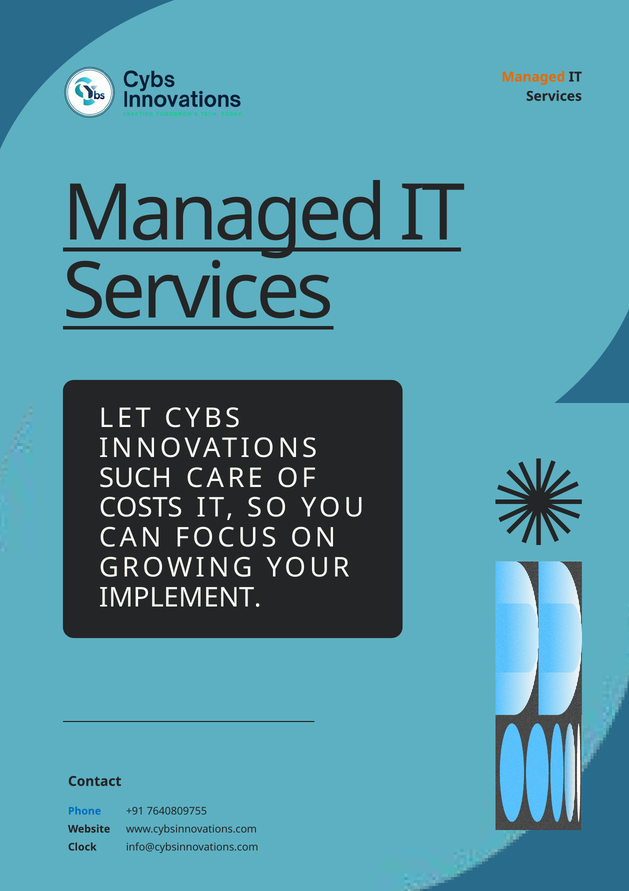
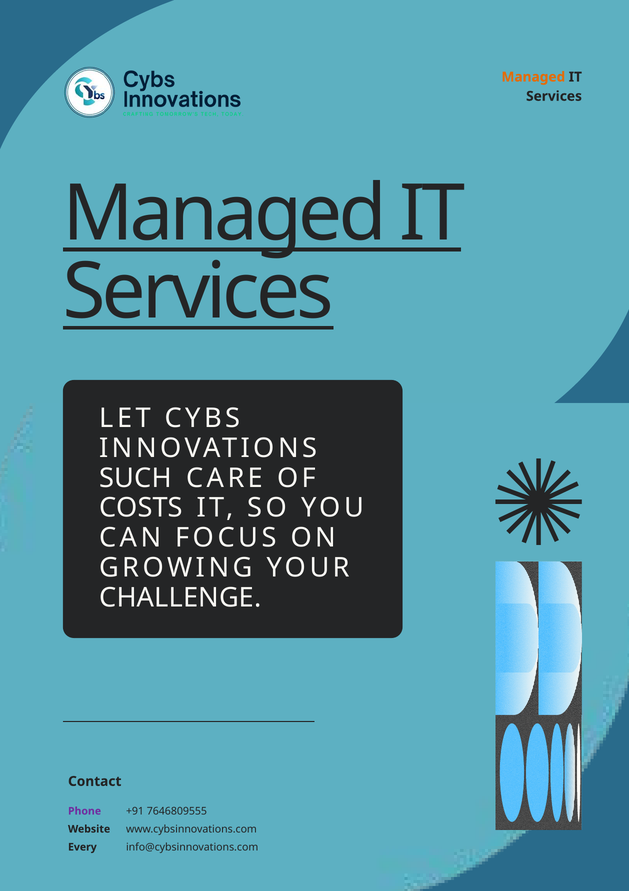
IMPLEMENT: IMPLEMENT -> CHALLENGE
7640809755: 7640809755 -> 7646809555
Phone colour: blue -> purple
Clock: Clock -> Every
